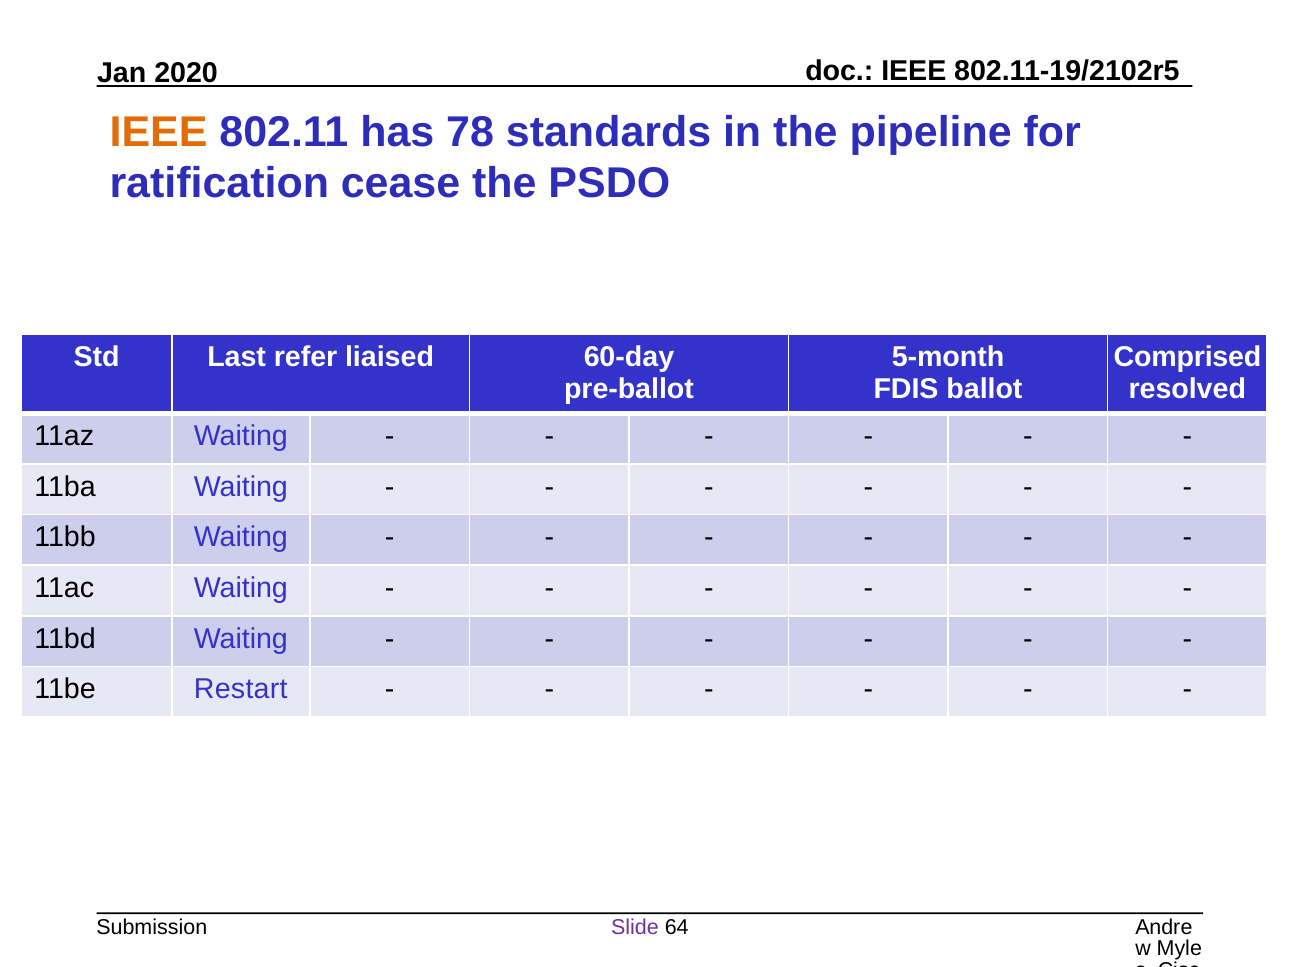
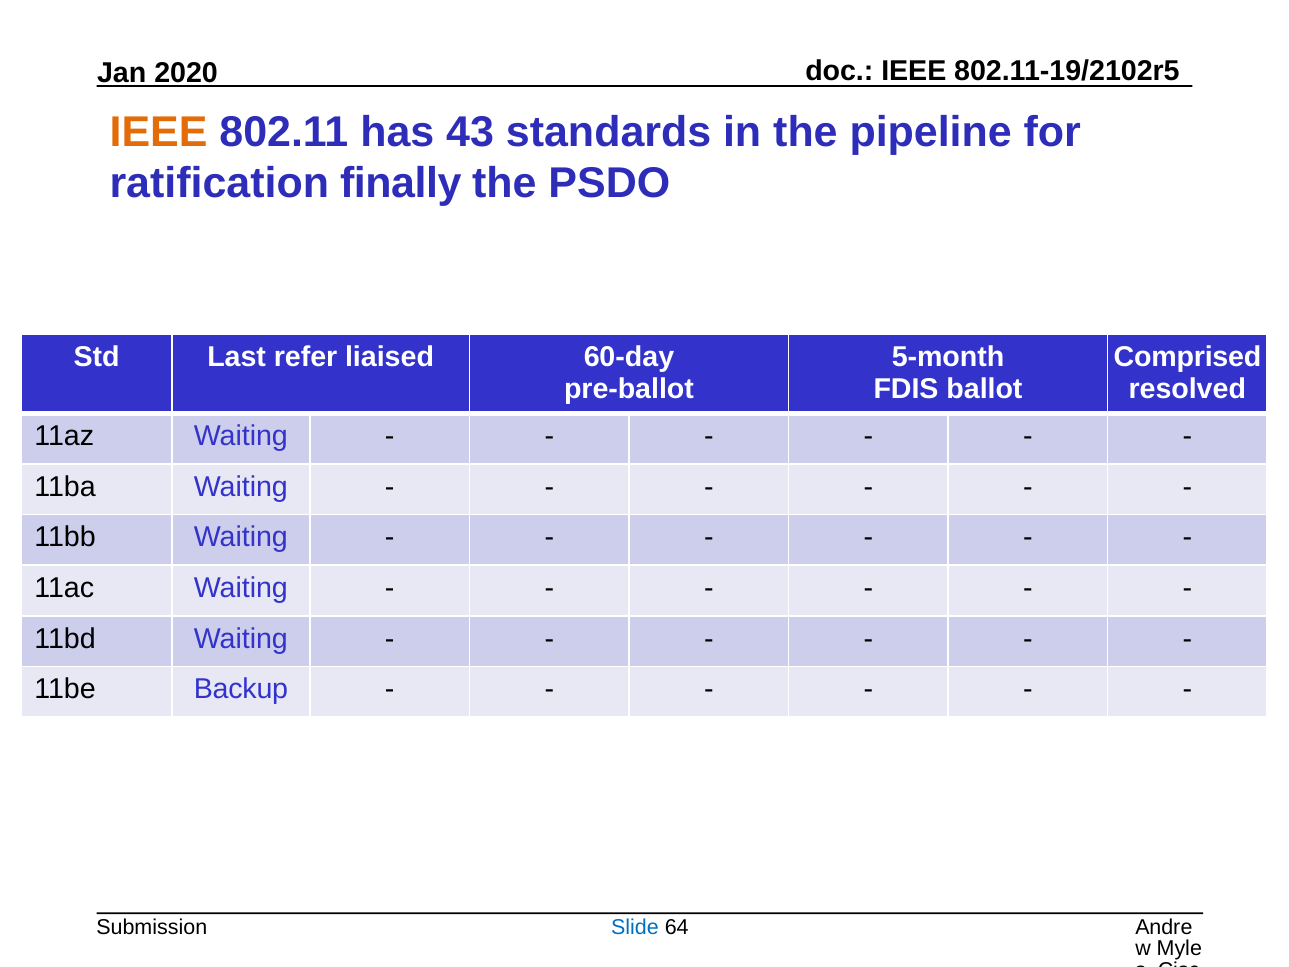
78: 78 -> 43
cease: cease -> finally
Restart: Restart -> Backup
Slide colour: purple -> blue
